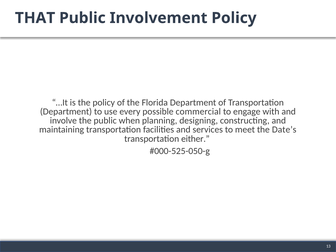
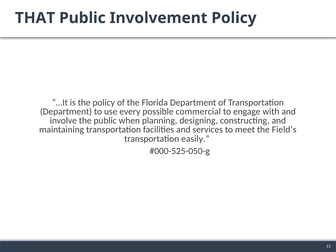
Date’s: Date’s -> Field’s
either: either -> easily
